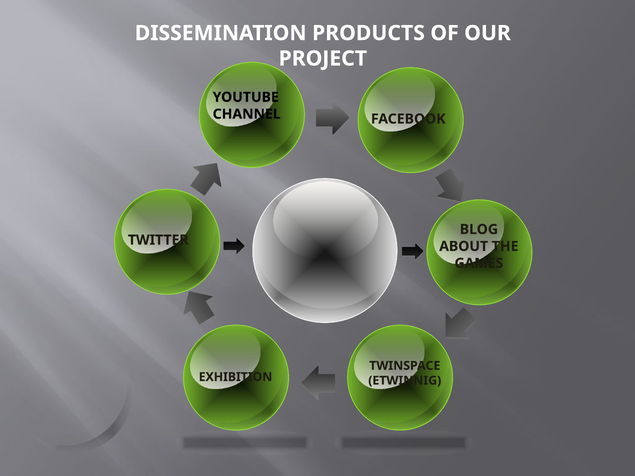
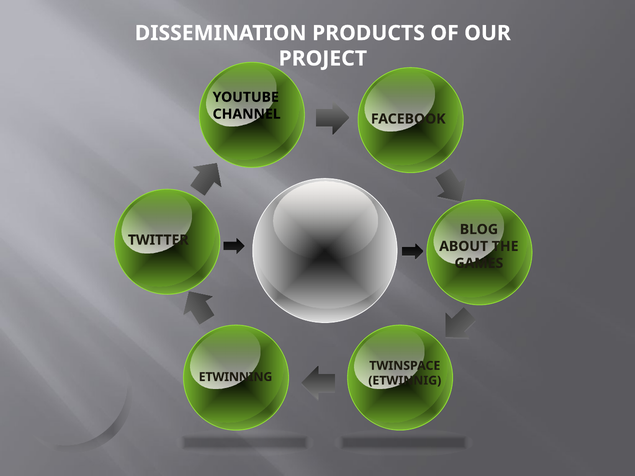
EXHIBITION: EXHIBITION -> ETWINNING
